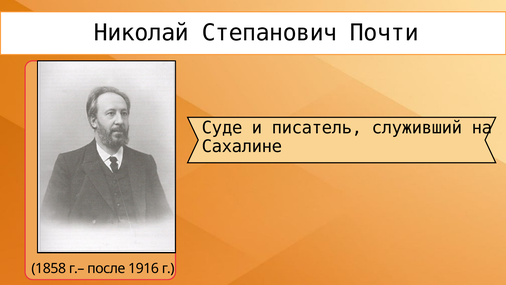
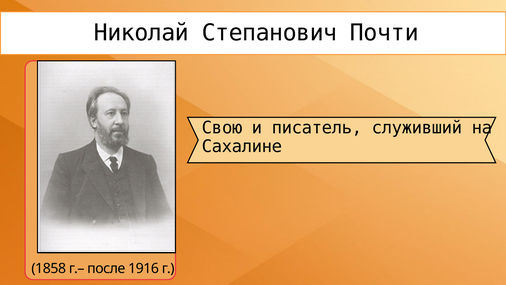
Суде: Суде -> Свою
